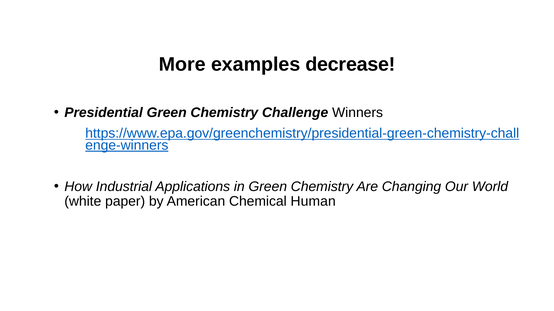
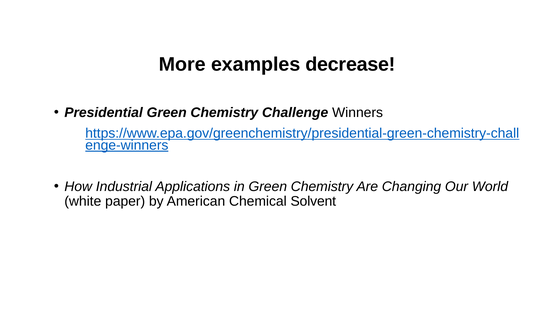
Human: Human -> Solvent
